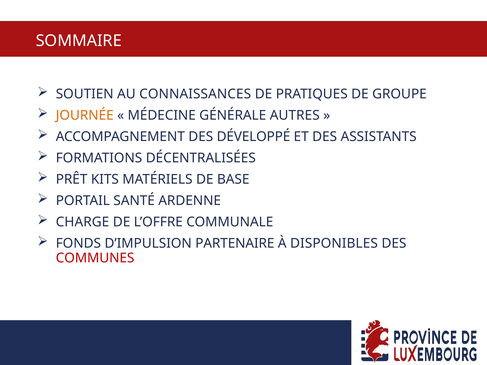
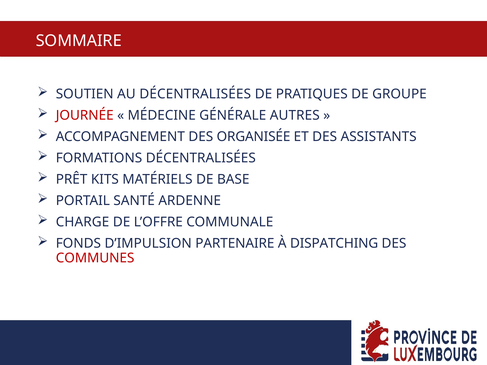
AU CONNAISSANCES: CONNAISSANCES -> DÉCENTRALISÉES
JOURNÉE colour: orange -> red
DÉVELOPPÉ: DÉVELOPPÉ -> ORGANISÉE
DISPONIBLES: DISPONIBLES -> DISPATCHING
